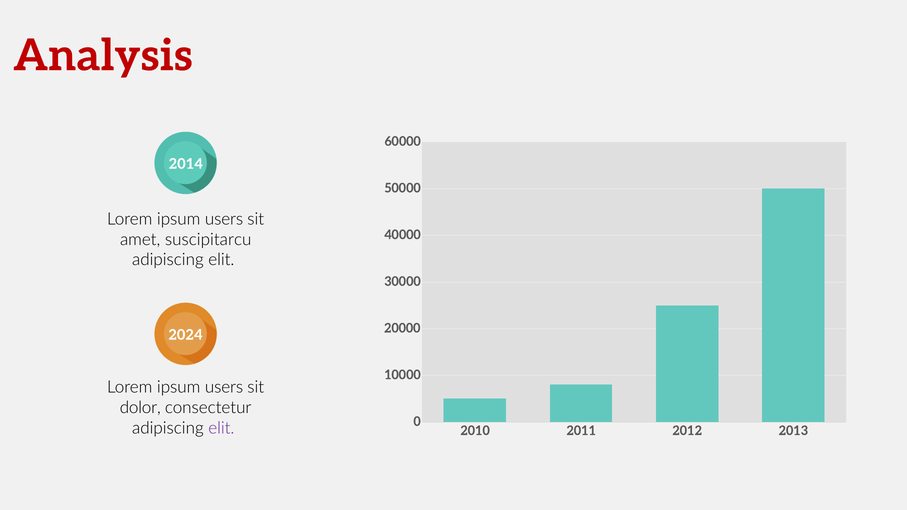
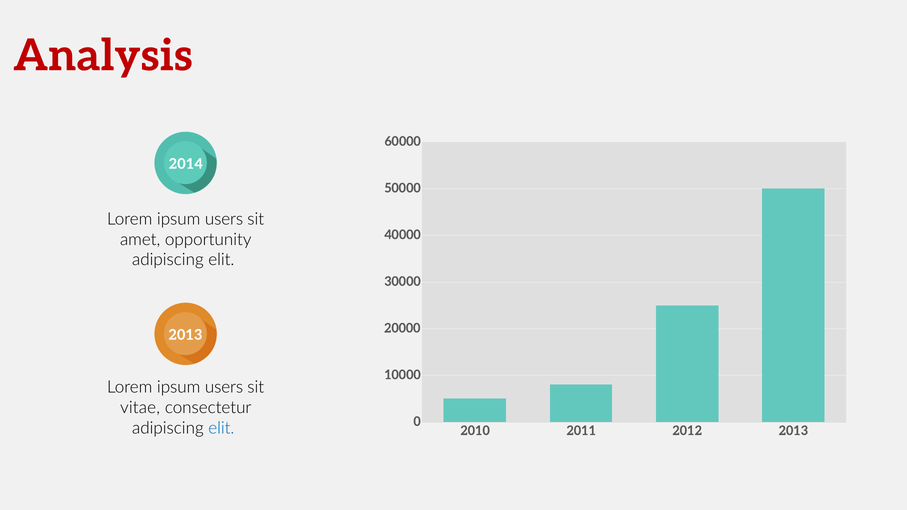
suscipitarcu: suscipitarcu -> opportunity
2024 at (185, 335): 2024 -> 2013
dolor: dolor -> vitae
elit at (221, 428) colour: purple -> blue
